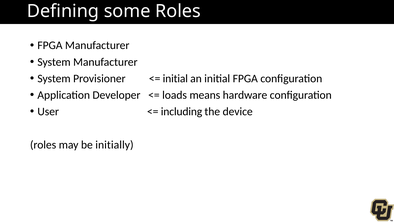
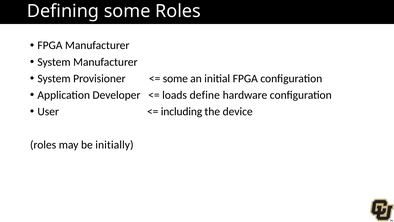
initial at (175, 78): initial -> some
means: means -> define
